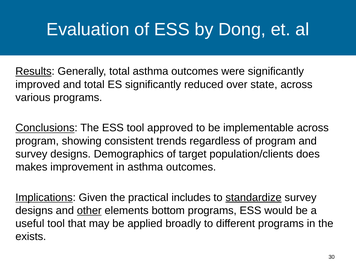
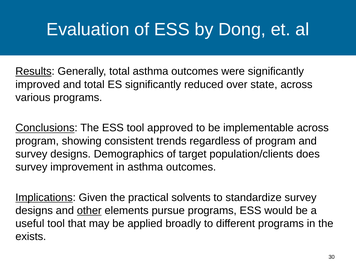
makes at (31, 167): makes -> survey
includes: includes -> solvents
standardize underline: present -> none
bottom: bottom -> pursue
